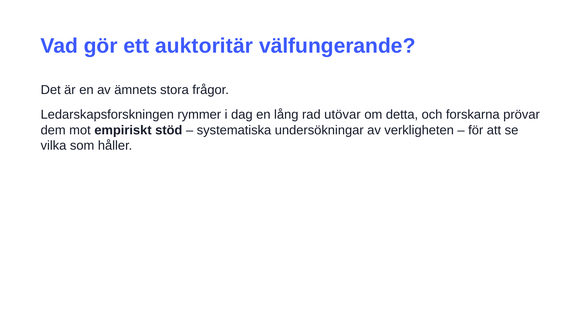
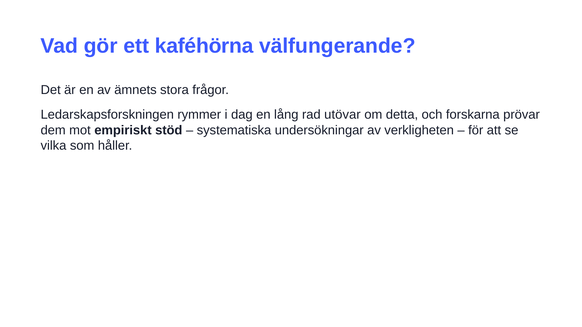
auktoritär: auktoritär -> kaféhörna
